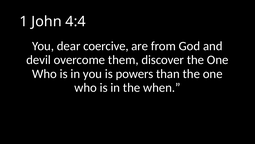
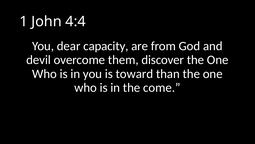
coercive: coercive -> capacity
powers: powers -> toward
when: when -> come
